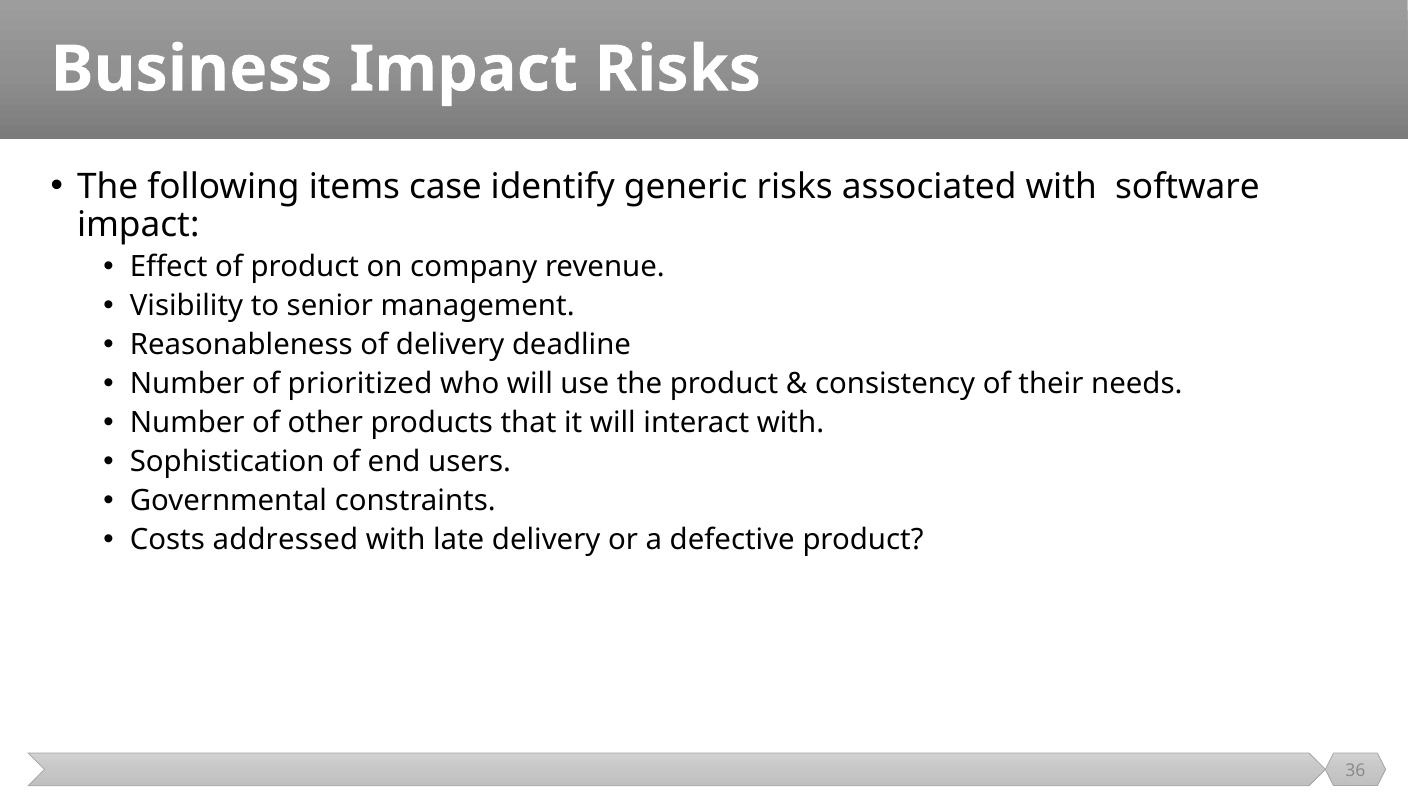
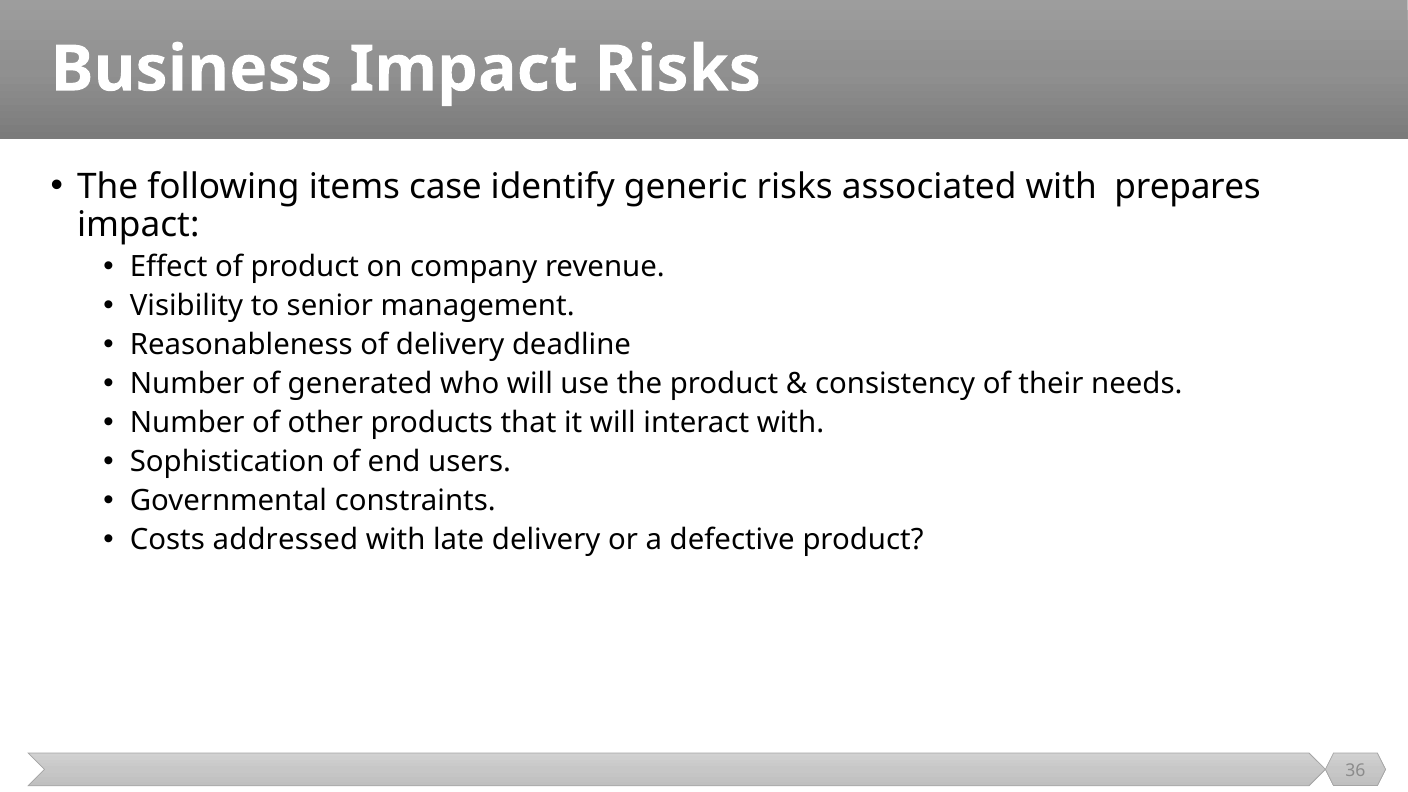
software: software -> prepares
prioritized: prioritized -> generated
